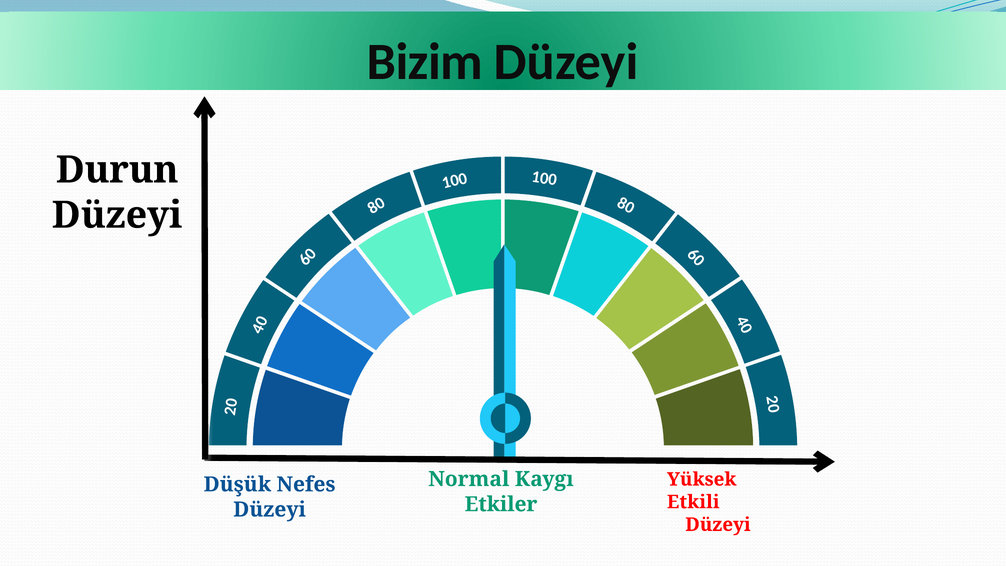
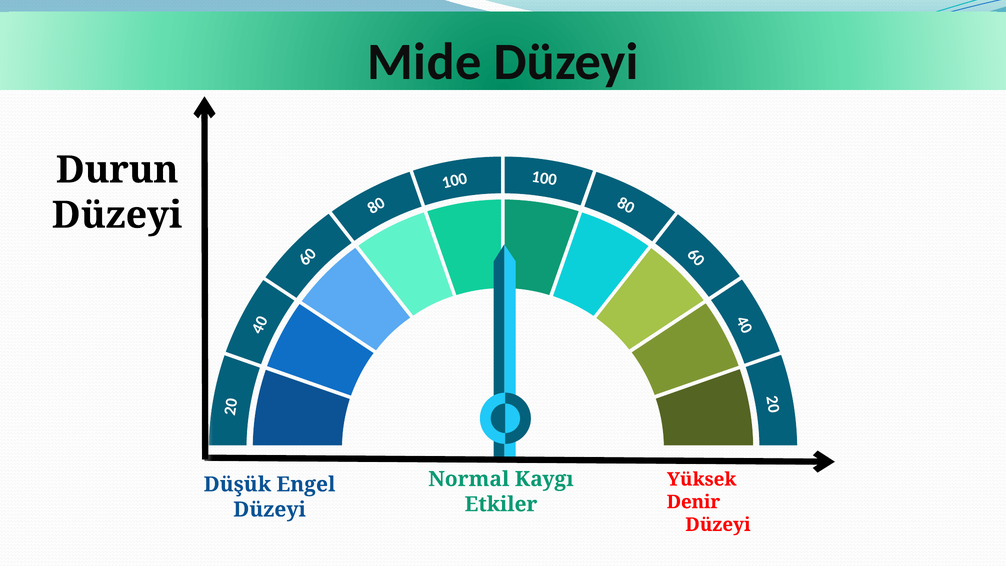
Bizim: Bizim -> Mide
Nefes: Nefes -> Engel
Etkili: Etkili -> Denir
